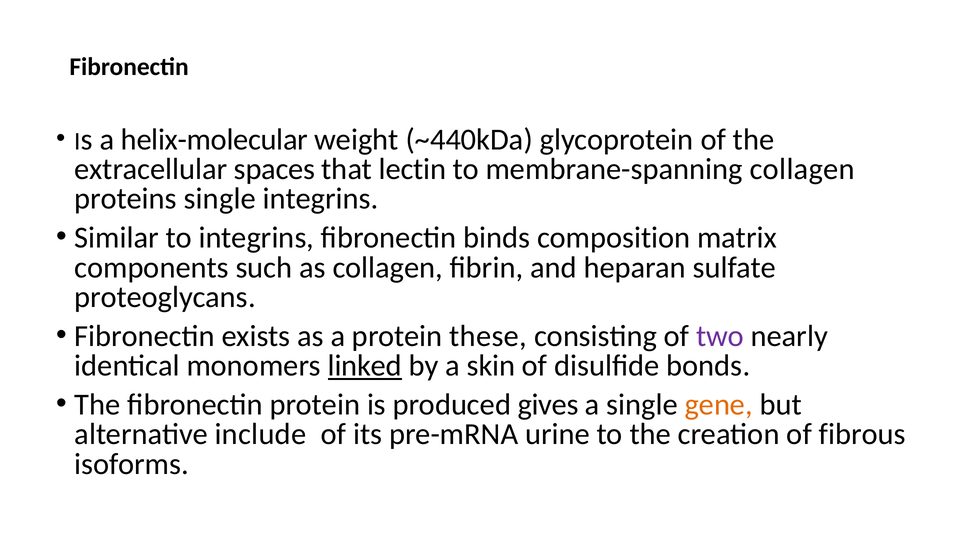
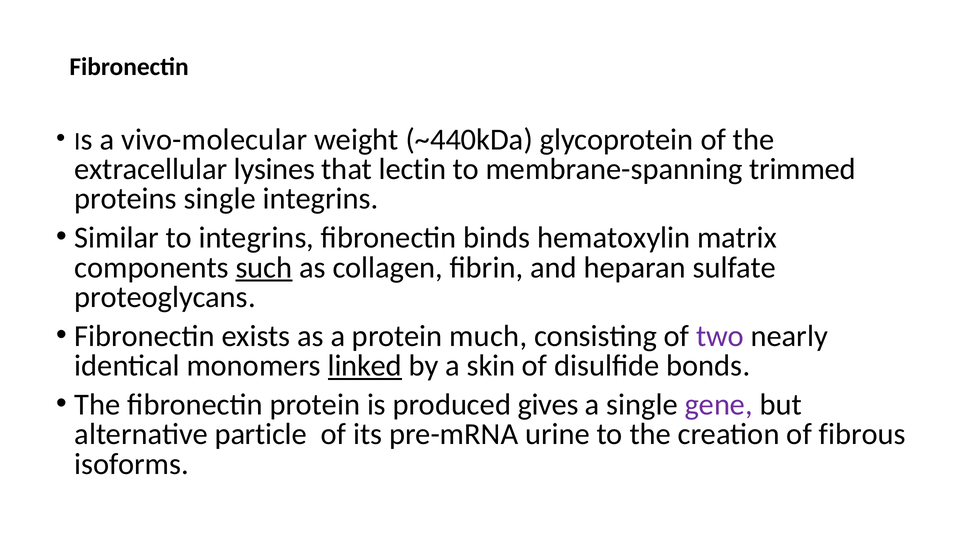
helix-molecular: helix-molecular -> vivo-molecular
spaces: spaces -> lysines
membrane-spanning collagen: collagen -> trimmed
composition: composition -> hematoxylin
such underline: none -> present
these: these -> much
gene colour: orange -> purple
include: include -> particle
